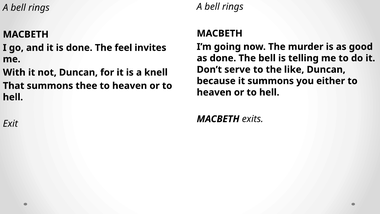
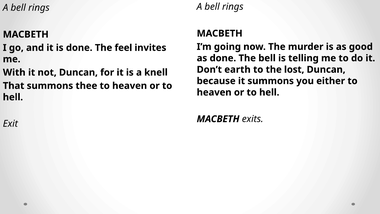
serve: serve -> earth
like: like -> lost
